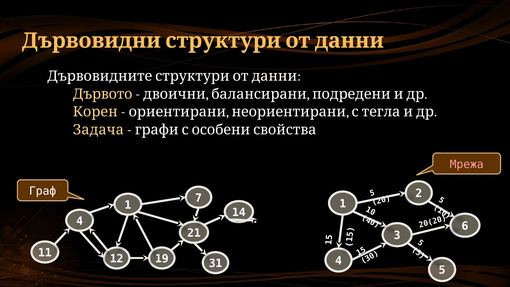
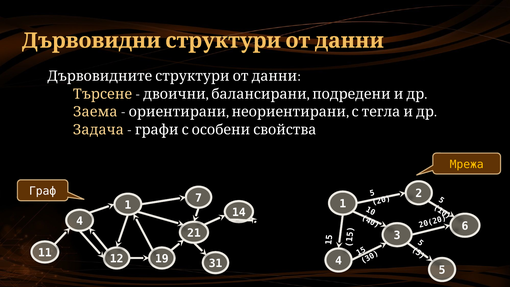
Дървото: Дървото -> Търсене
Корен: Корен -> Заема
Мрежа colour: pink -> yellow
